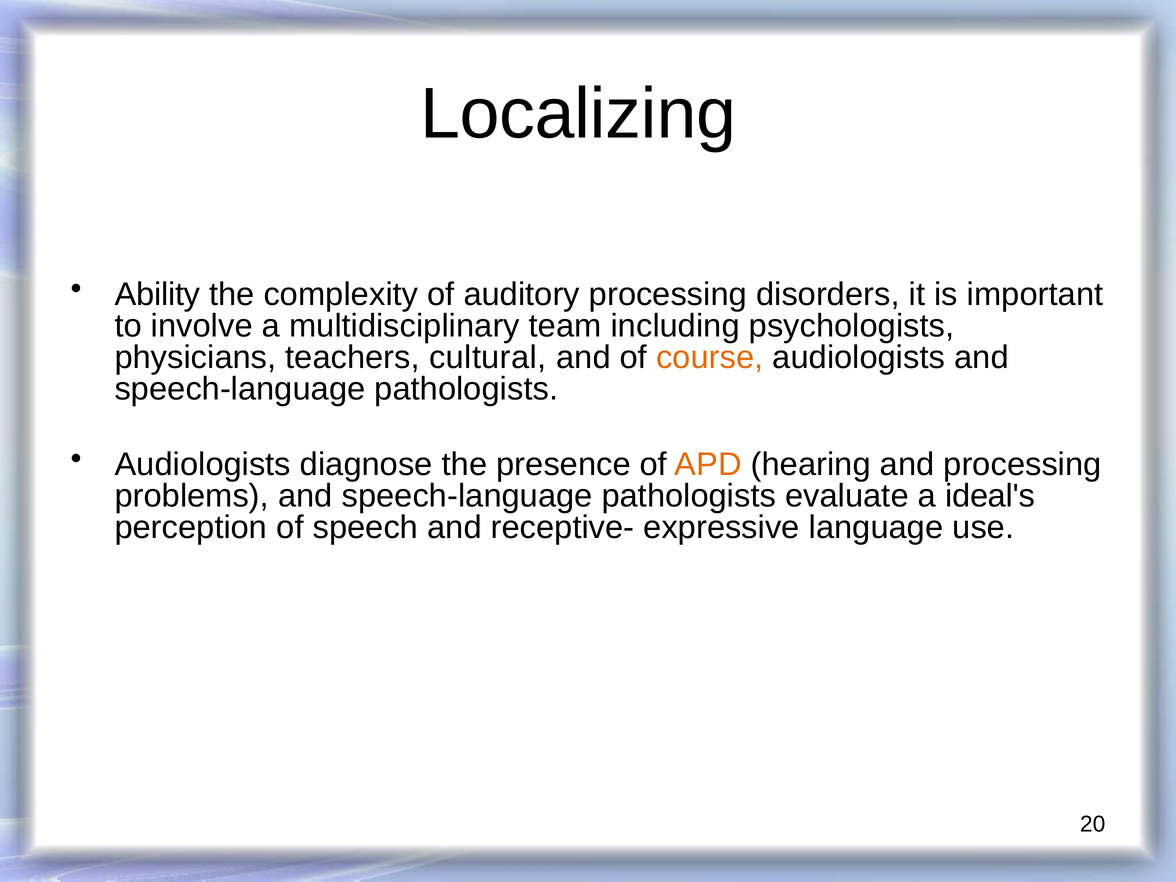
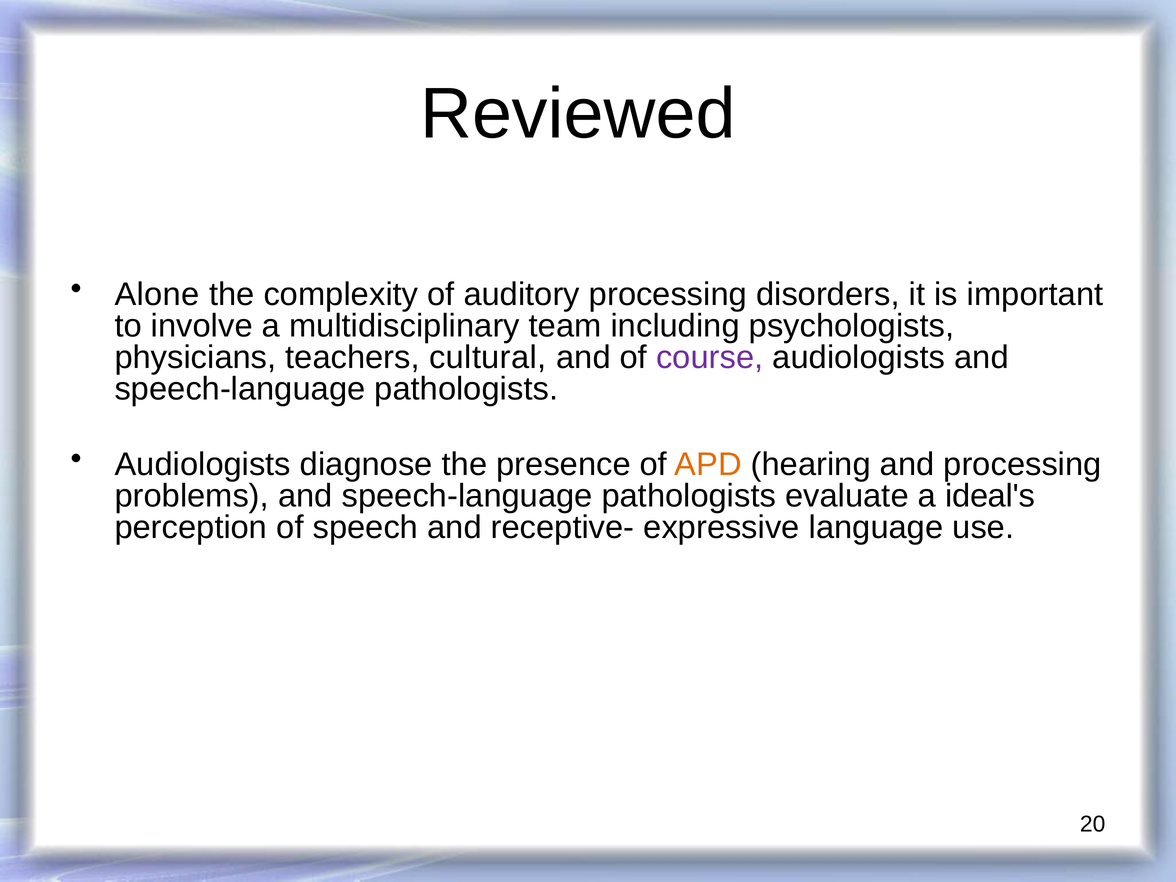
Localizing: Localizing -> Reviewed
Ability: Ability -> Alone
course colour: orange -> purple
